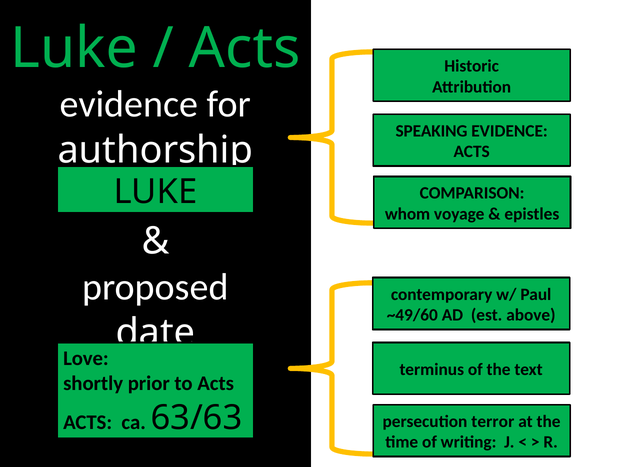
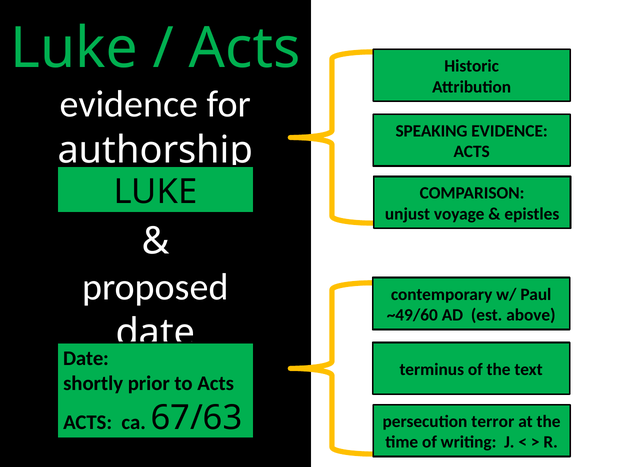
whom: whom -> unjust
Love at (86, 358): Love -> Date
63/63: 63/63 -> 67/63
